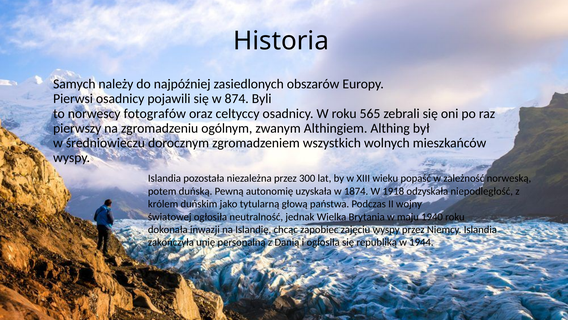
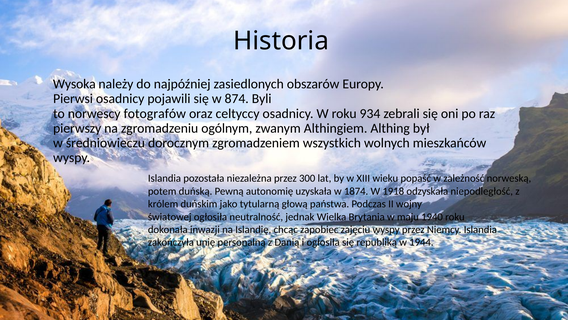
Samych: Samych -> Wysoka
565: 565 -> 934
